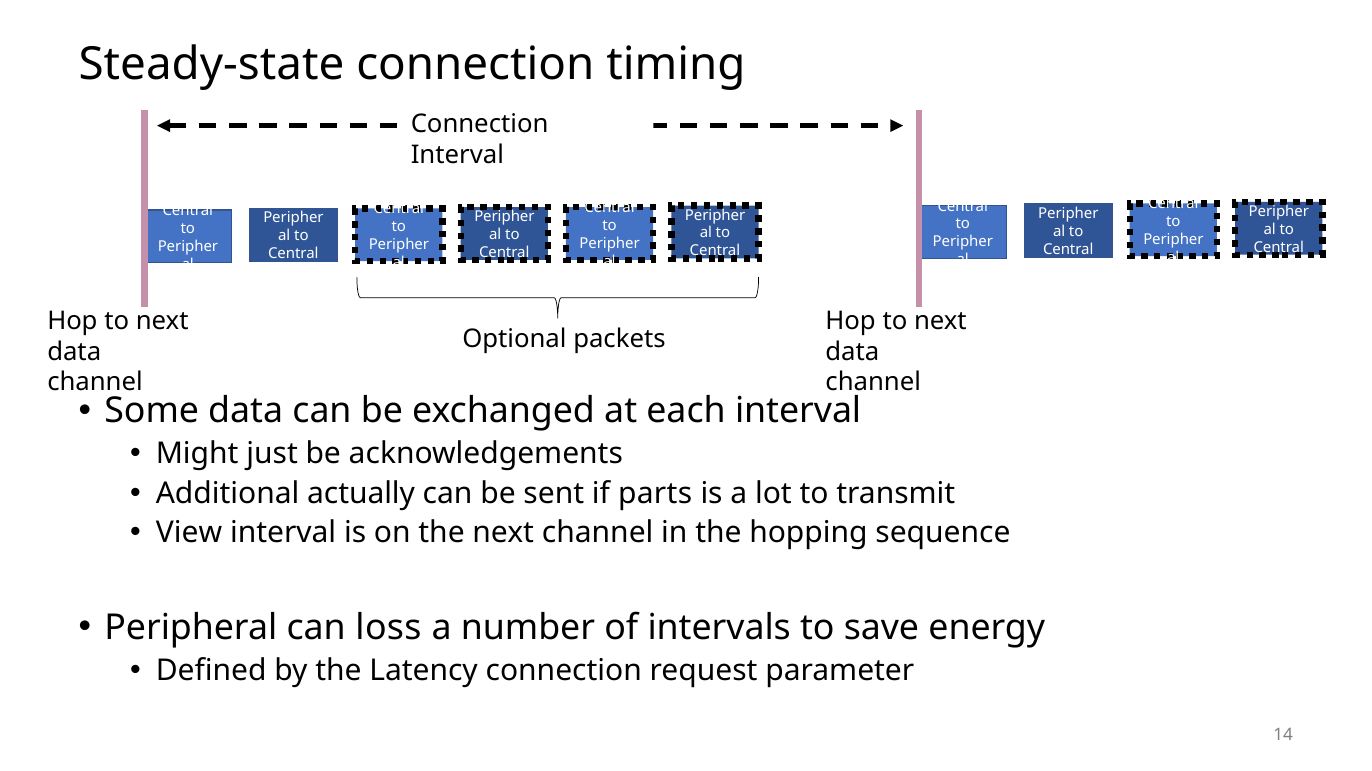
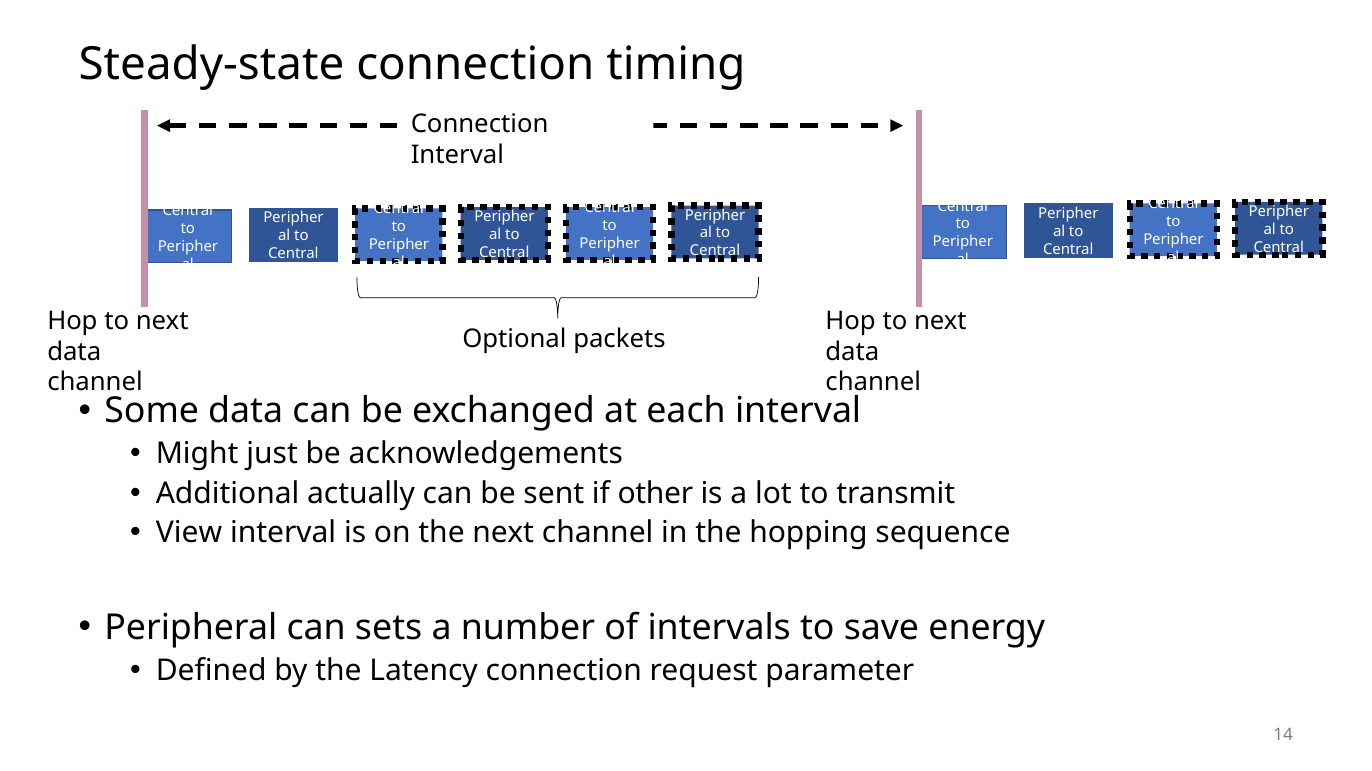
parts: parts -> other
loss: loss -> sets
